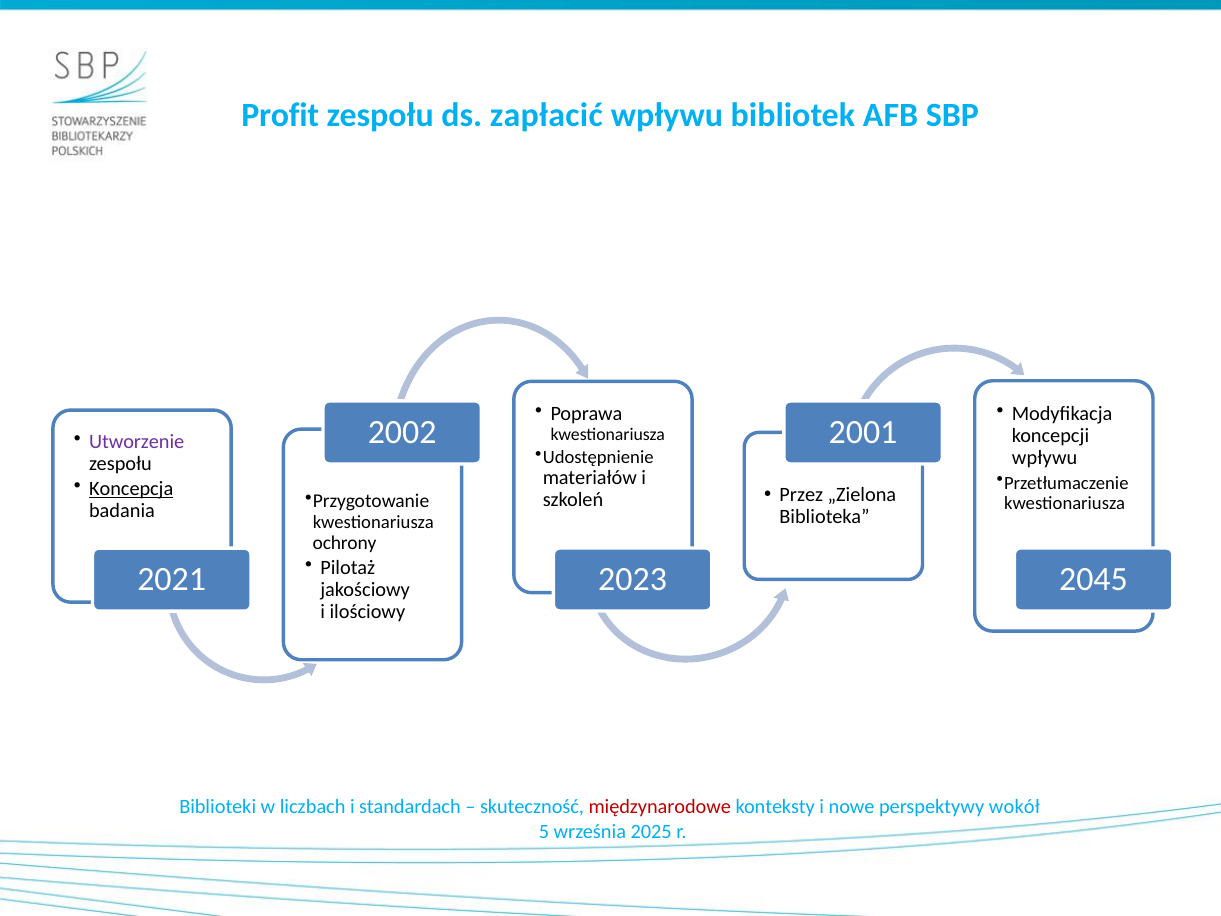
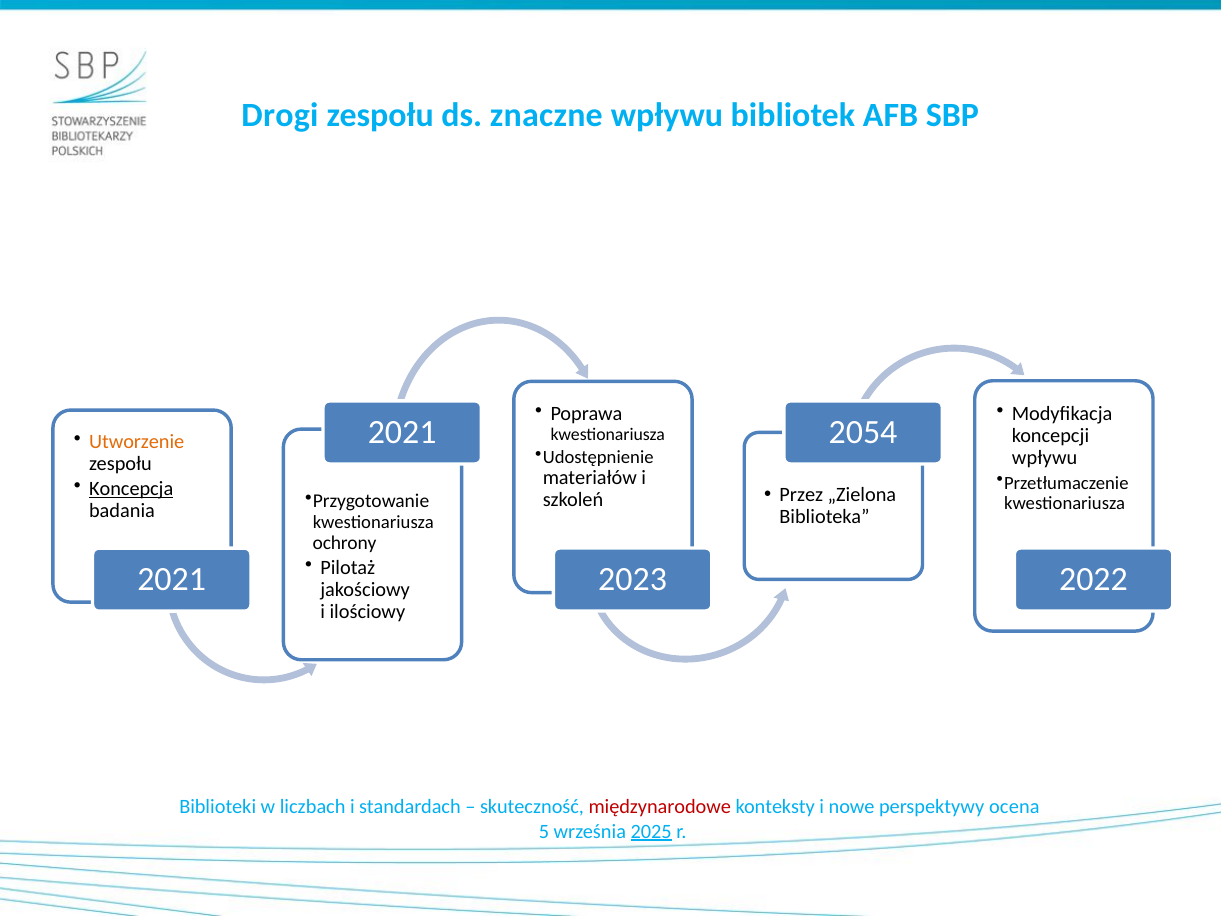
Profit: Profit -> Drogi
zapłacić: zapłacić -> znaczne
2002 at (402, 432): 2002 -> 2021
2001: 2001 -> 2054
Utworzenie colour: purple -> orange
2045: 2045 -> 2022
wokół: wokół -> ocena
2025 underline: none -> present
